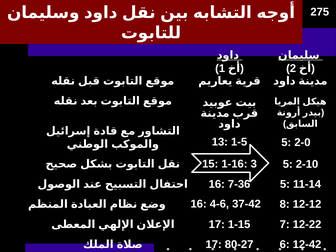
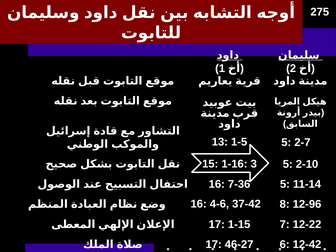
2-0: 2-0 -> 2-7
12-12: 12-12 -> 12-96
80-27: 80-27 -> 46-27
